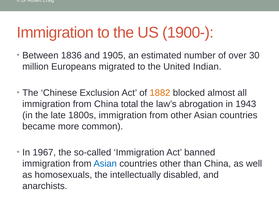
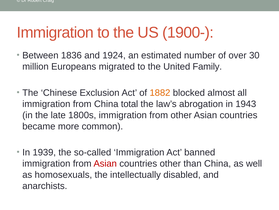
1905: 1905 -> 1924
Indian: Indian -> Family
1967: 1967 -> 1939
Asian at (105, 163) colour: blue -> red
